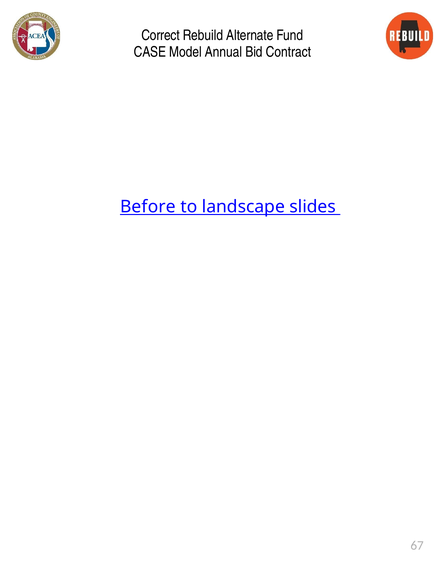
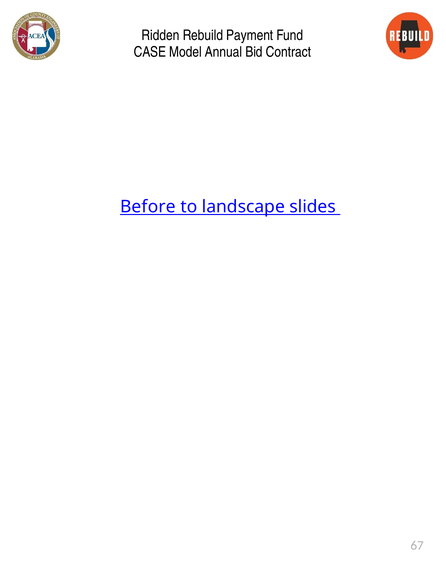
Correct: Correct -> Ridden
Alternate: Alternate -> Payment
